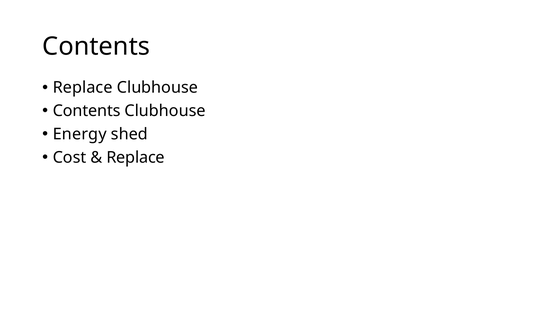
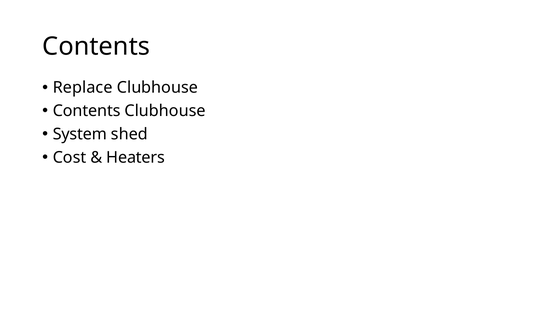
Energy: Energy -> System
Replace at (136, 158): Replace -> Heaters
